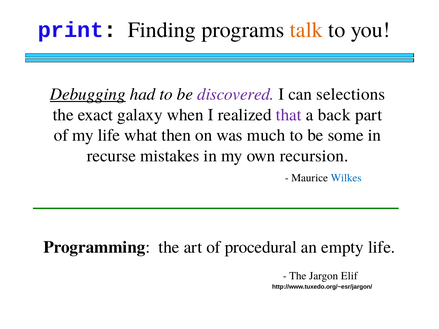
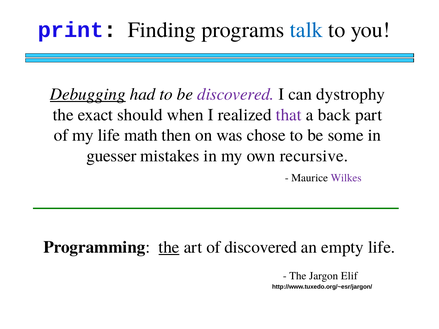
talk colour: orange -> blue
selections: selections -> dystrophy
galaxy: galaxy -> should
what: what -> math
much: much -> chose
recurse: recurse -> guesser
recursion: recursion -> recursive
Wilkes colour: blue -> purple
the at (169, 247) underline: none -> present
of procedural: procedural -> discovered
